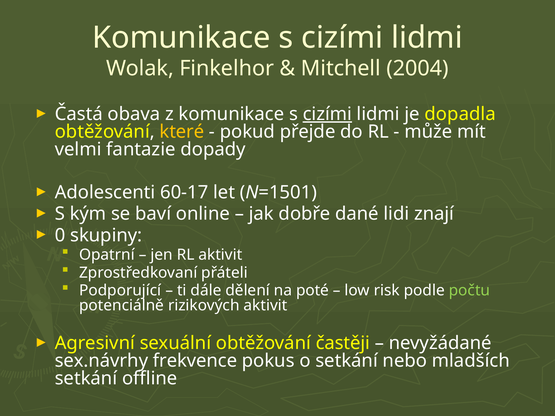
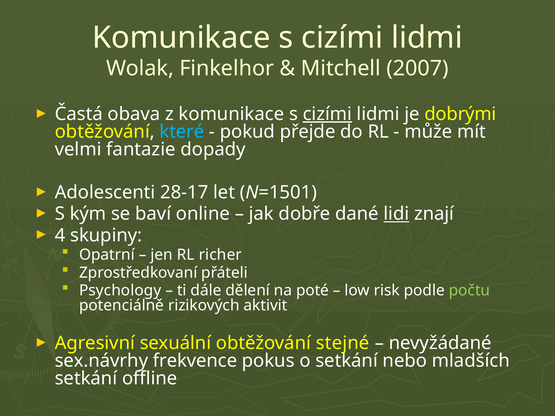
2004: 2004 -> 2007
dopadla: dopadla -> dobrými
které colour: yellow -> light blue
60-17: 60-17 -> 28-17
lidi underline: none -> present
0: 0 -> 4
RL aktivit: aktivit -> richer
Podporující: Podporující -> Psychology
častěji: častěji -> stejné
